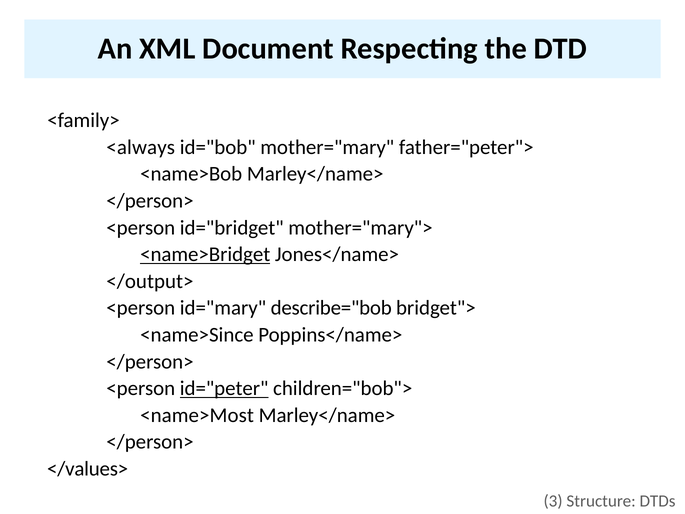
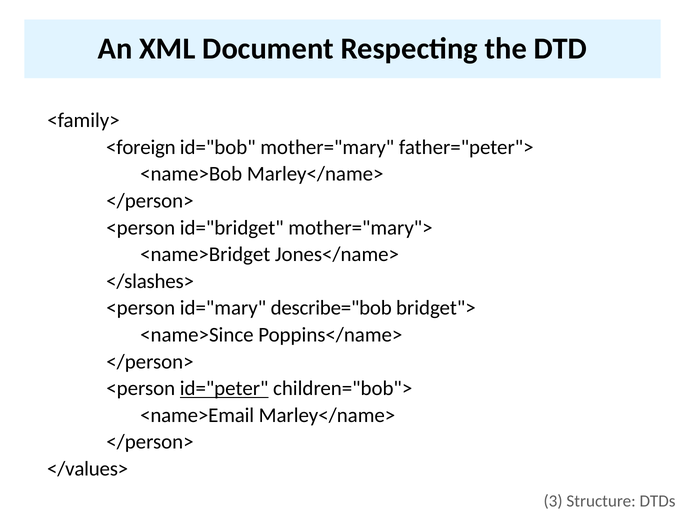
<always: <always -> <foreign
<name>Bridget underline: present -> none
</output>: </output> -> </slashes>
<name>Most: <name>Most -> <name>Email
